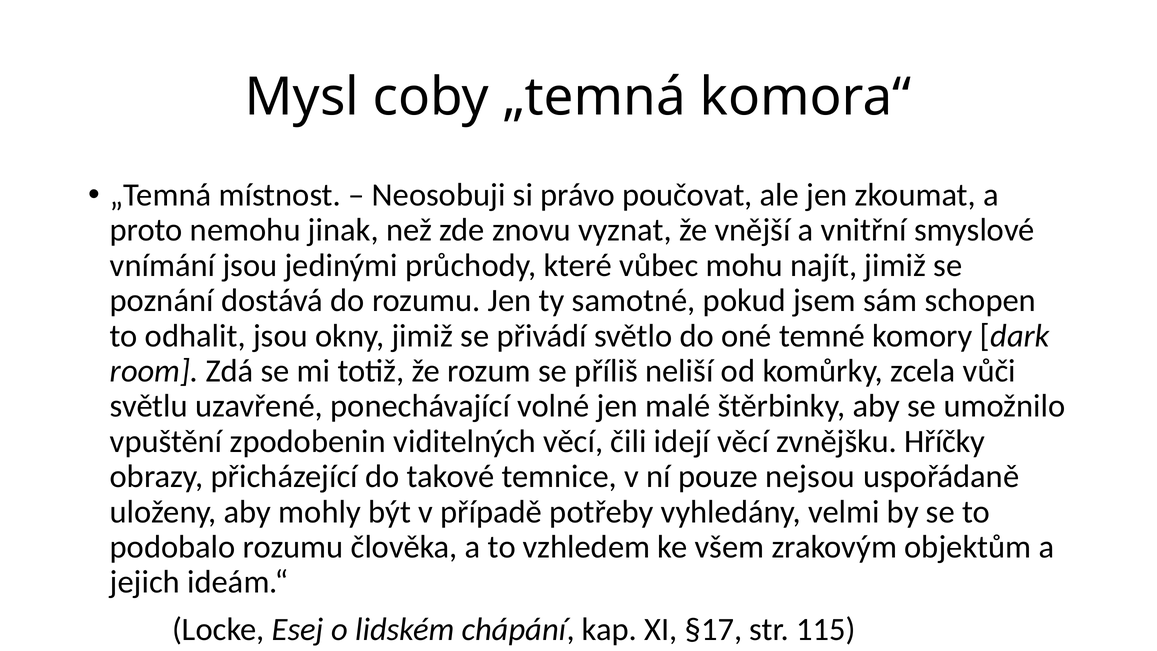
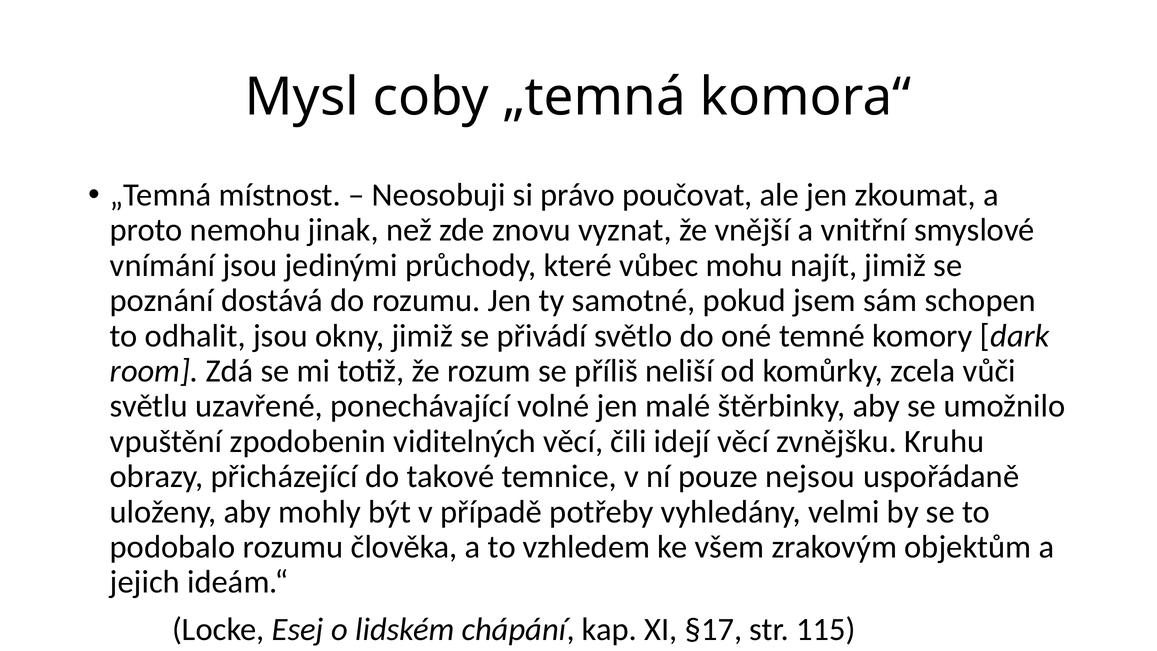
Hříčky: Hříčky -> Kruhu
